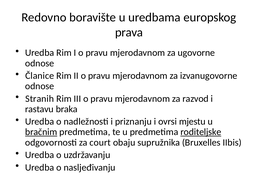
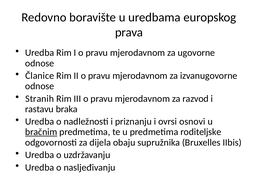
mjestu: mjestu -> osnovi
roditeljske underline: present -> none
court: court -> dijela
